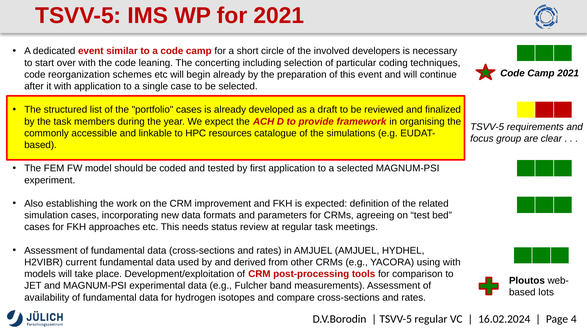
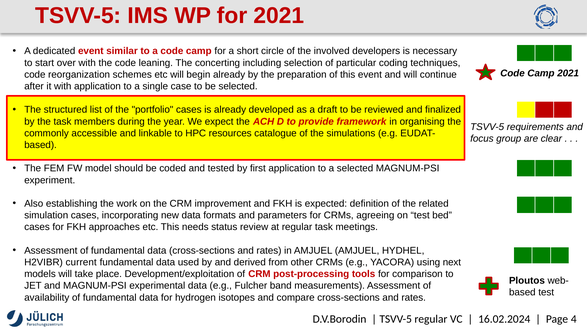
using with: with -> next
lots at (546, 293): lots -> test
